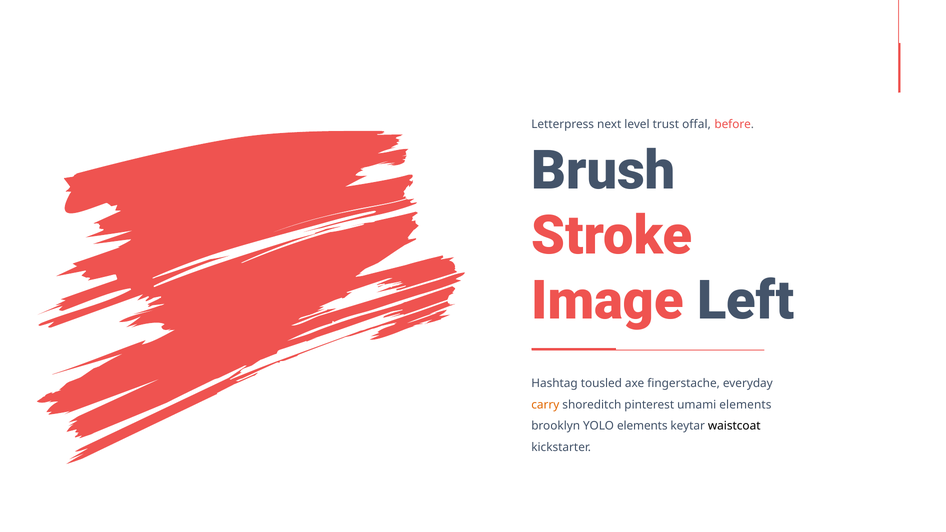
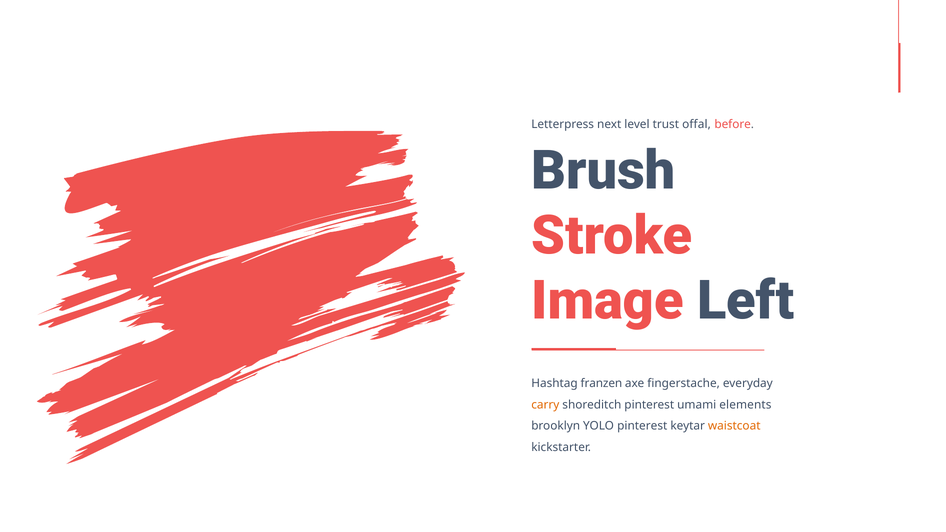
tousled: tousled -> franzen
YOLO elements: elements -> pinterest
waistcoat colour: black -> orange
